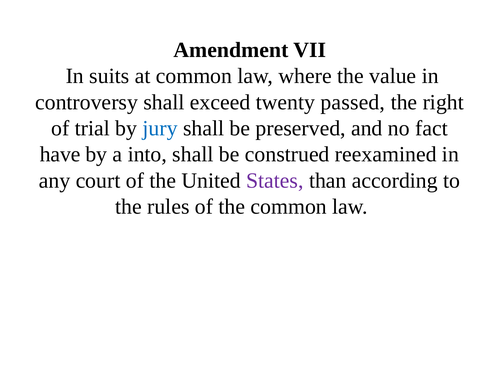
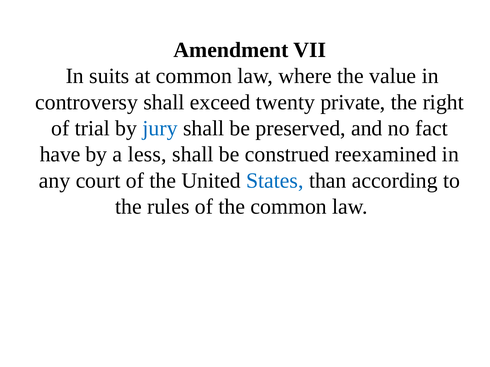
passed: passed -> private
into: into -> less
States colour: purple -> blue
